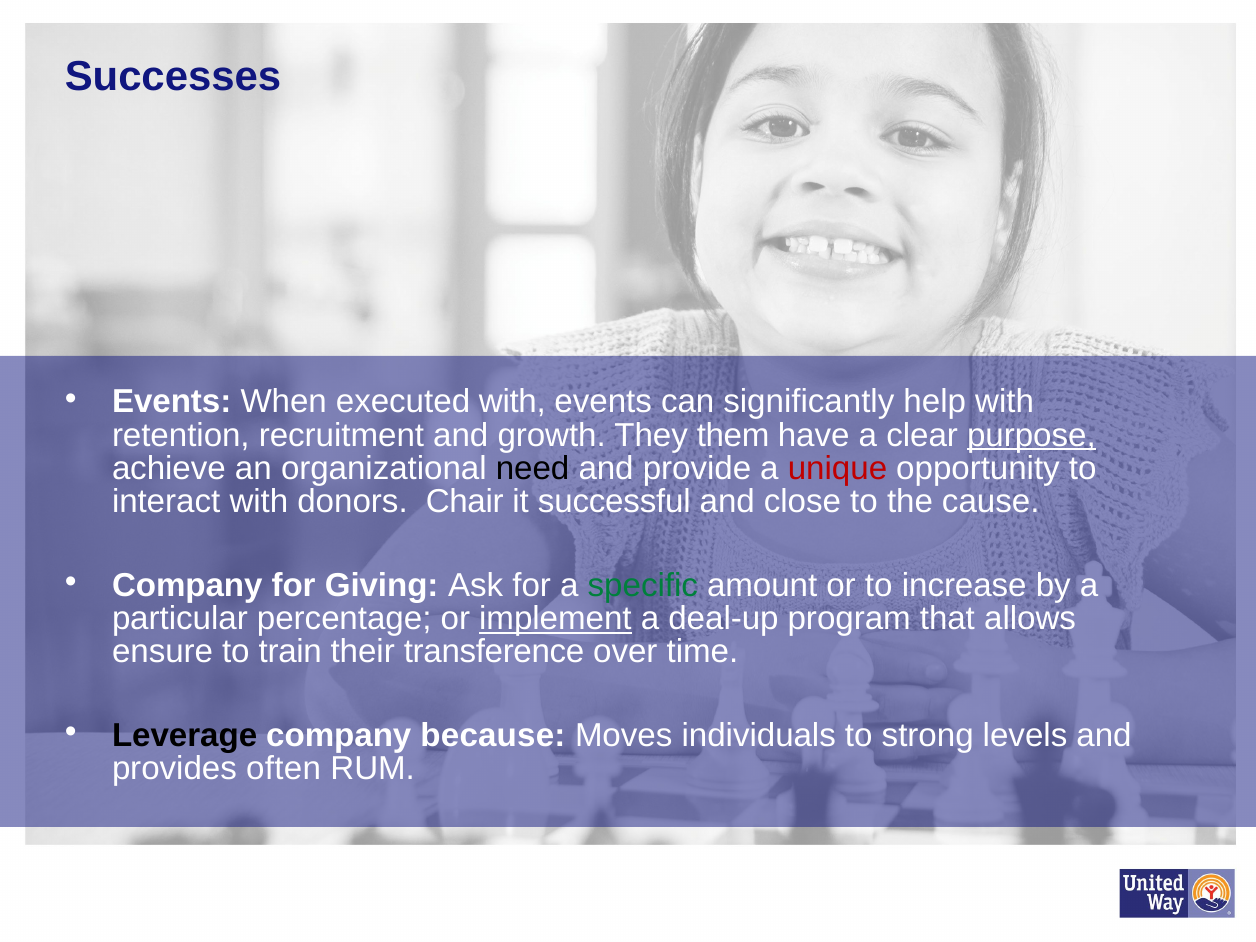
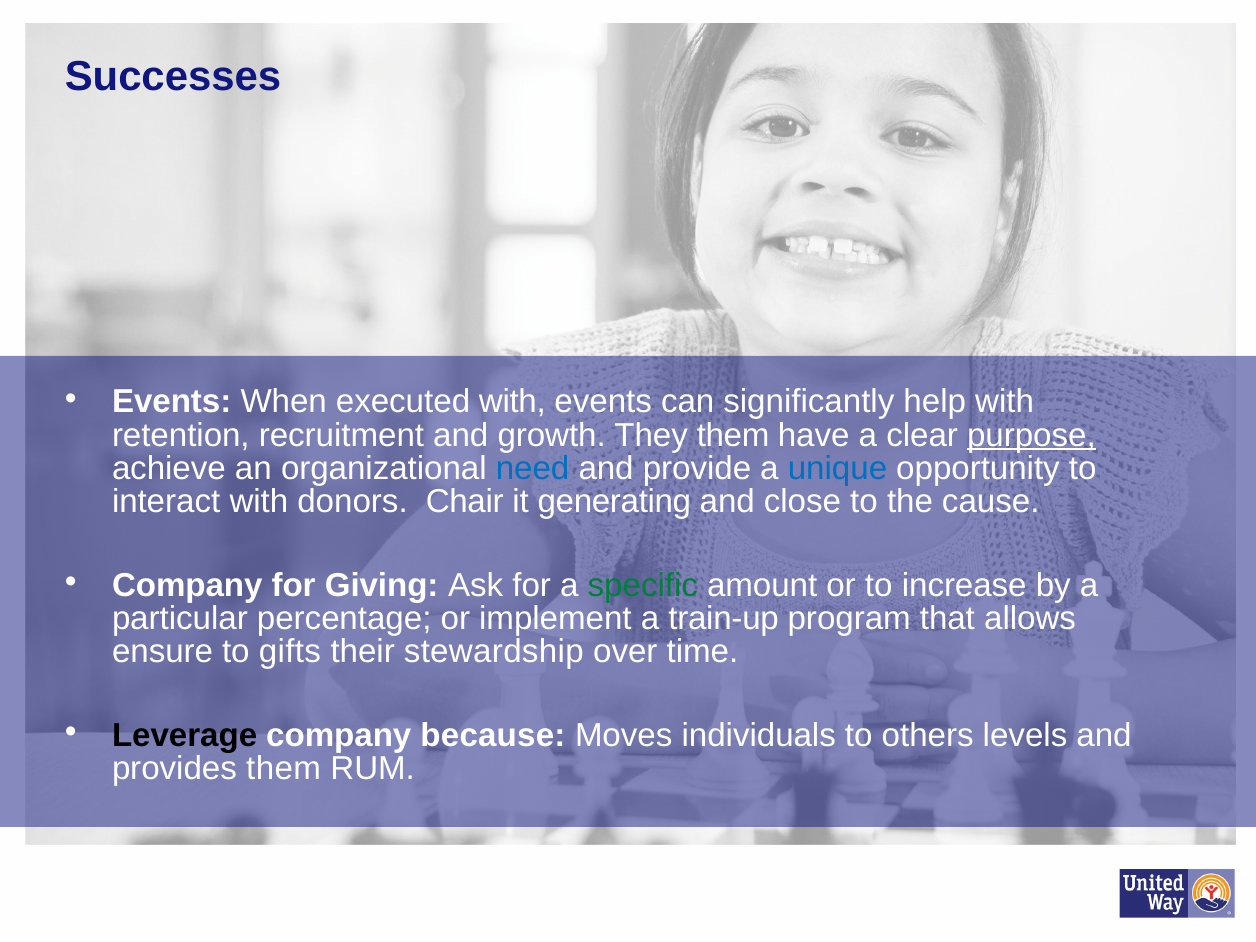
need colour: black -> blue
unique colour: red -> blue
successful: successful -> generating
implement underline: present -> none
deal-up: deal-up -> train-up
train: train -> gifts
transference: transference -> stewardship
strong: strong -> others
provides often: often -> them
